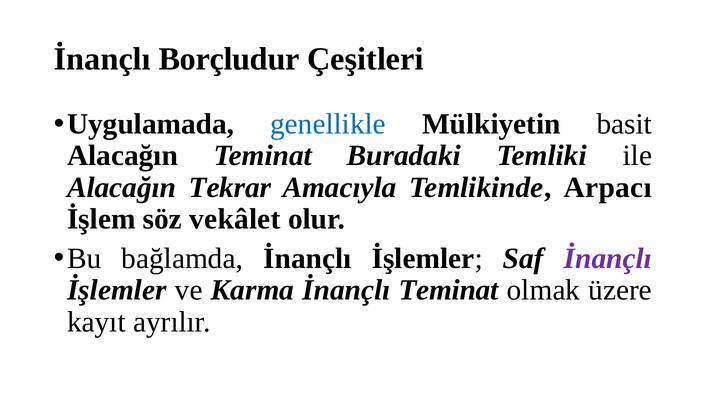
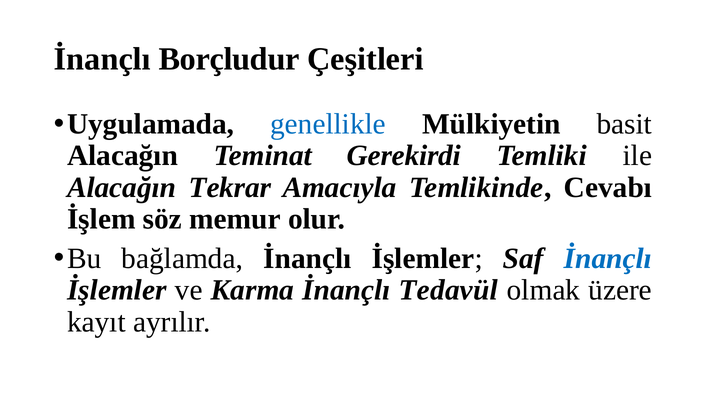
Buradaki: Buradaki -> Gerekirdi
Arpacı: Arpacı -> Cevabı
vekâlet: vekâlet -> memur
İnançlı at (608, 258) colour: purple -> blue
İnançlı Teminat: Teminat -> Tedavül
